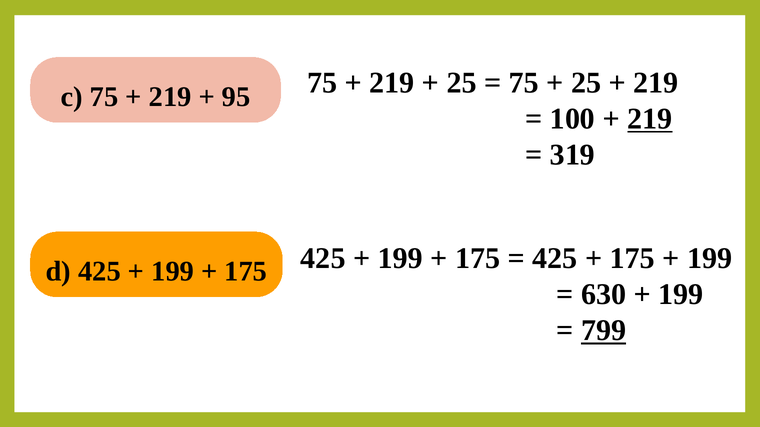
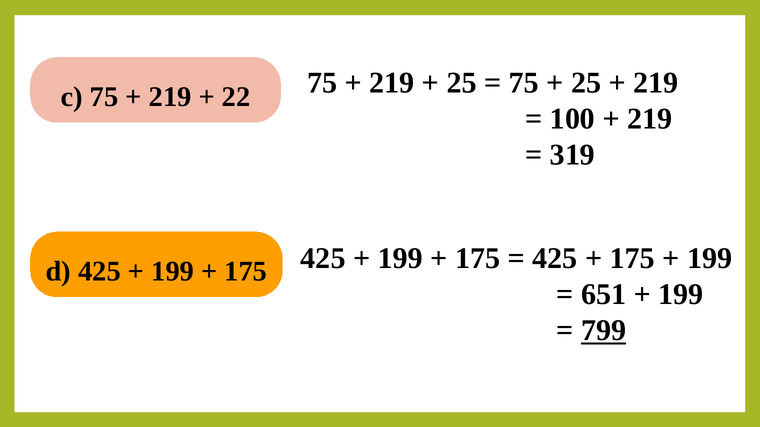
95: 95 -> 22
219 at (650, 119) underline: present -> none
630: 630 -> 651
